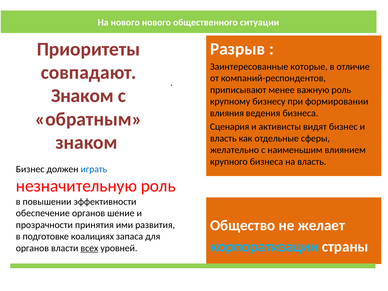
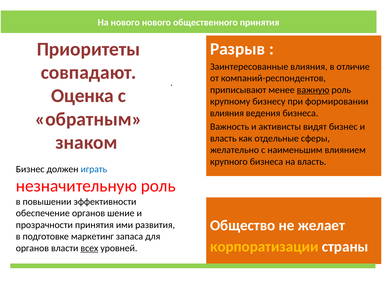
общественного ситуации: ситуации -> принятия
Заинтересованные которые: которые -> влияния
важную underline: none -> present
Знаком at (82, 96): Знаком -> Оценка
Сценария: Сценария -> Важность
коалициях: коалициях -> маркетинг
корпоратизации colour: light blue -> yellow
